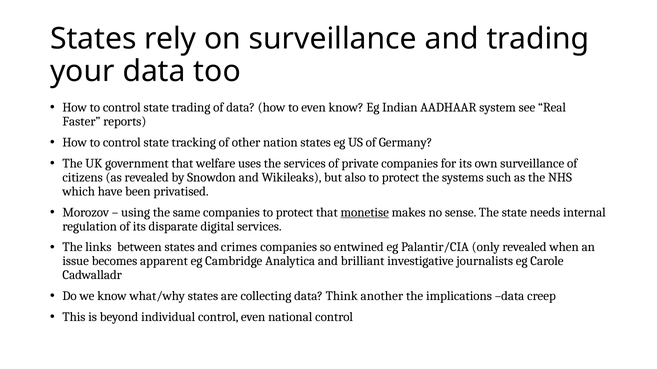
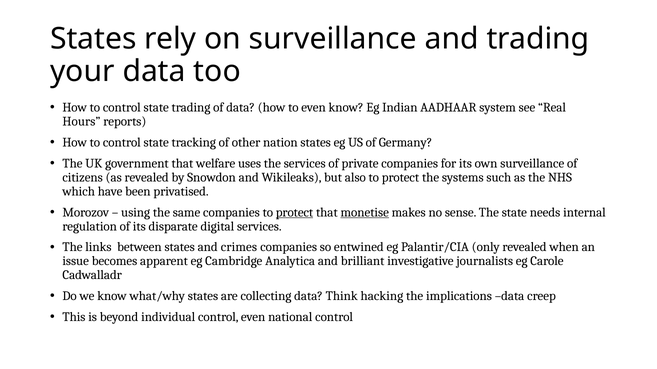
Faster: Faster -> Hours
protect at (294, 213) underline: none -> present
another: another -> hacking
